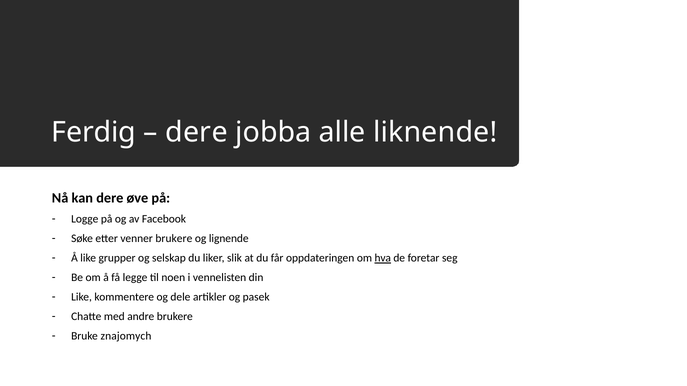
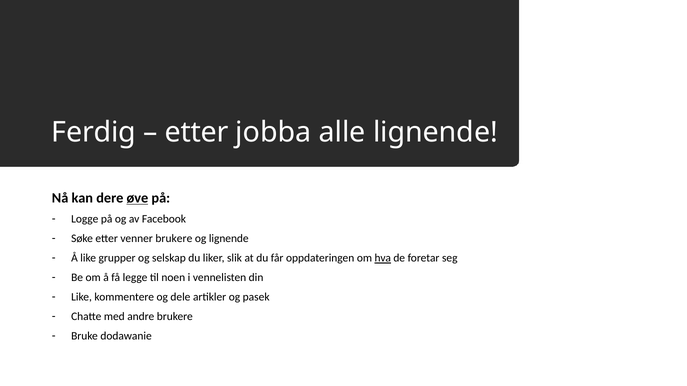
dere at (196, 133): dere -> etter
alle liknende: liknende -> lignende
øve underline: none -> present
znajomych: znajomych -> dodawanie
